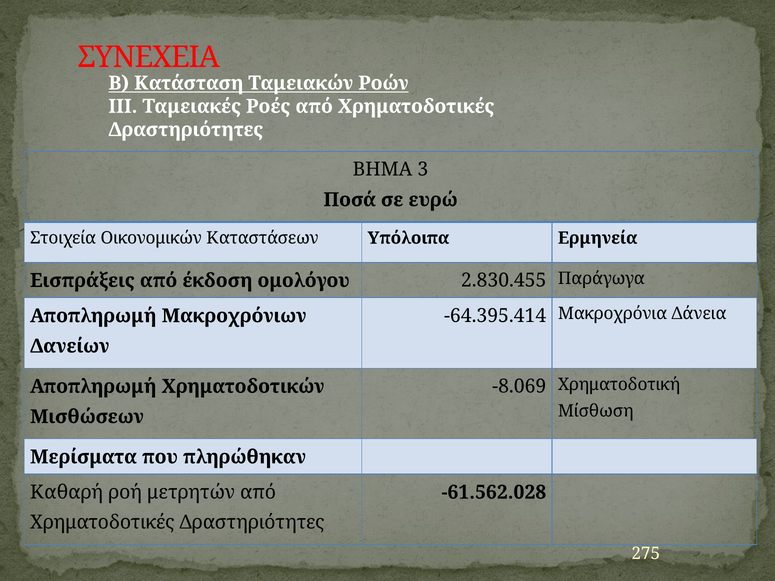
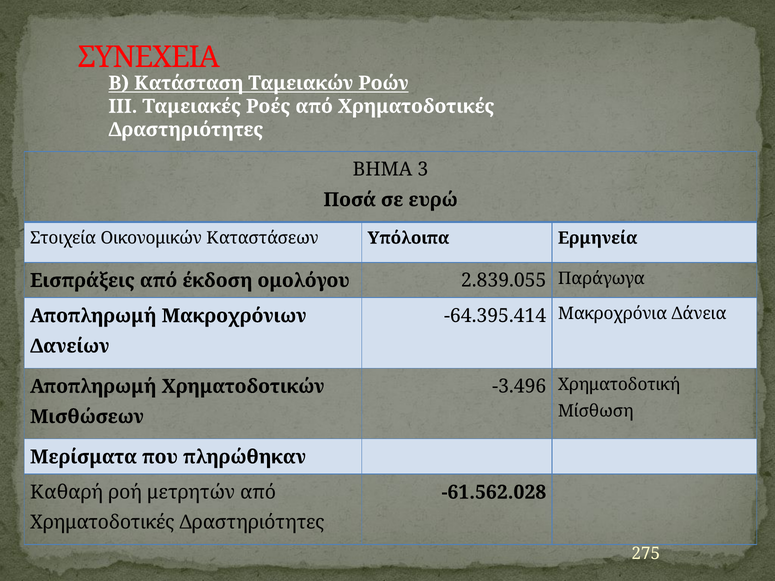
2.830.455: 2.830.455 -> 2.839.055
-8.069: -8.069 -> -3.496
